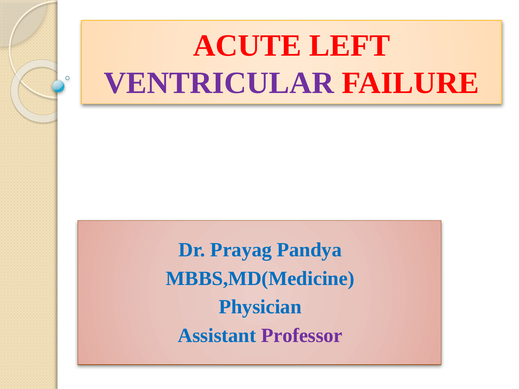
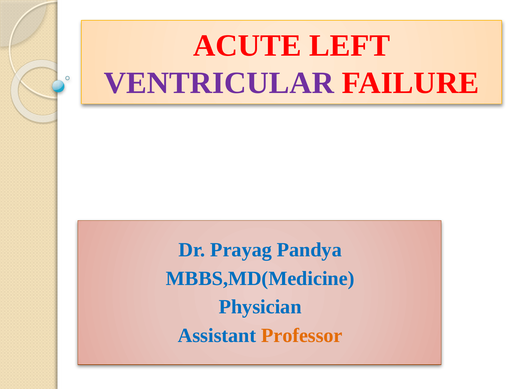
Professor colour: purple -> orange
